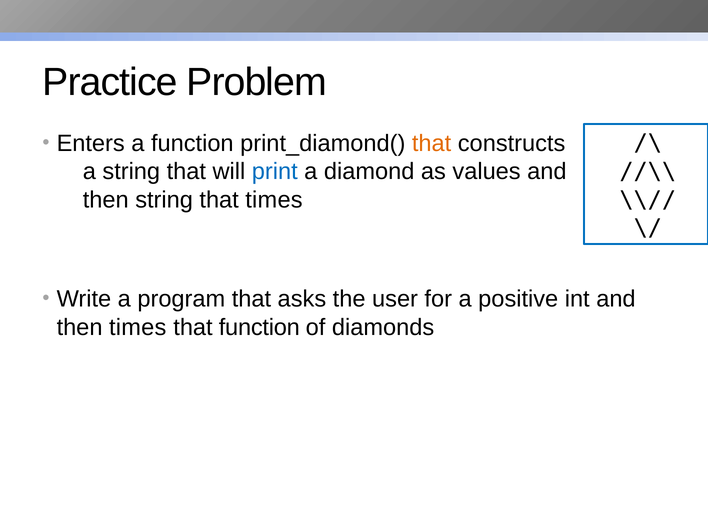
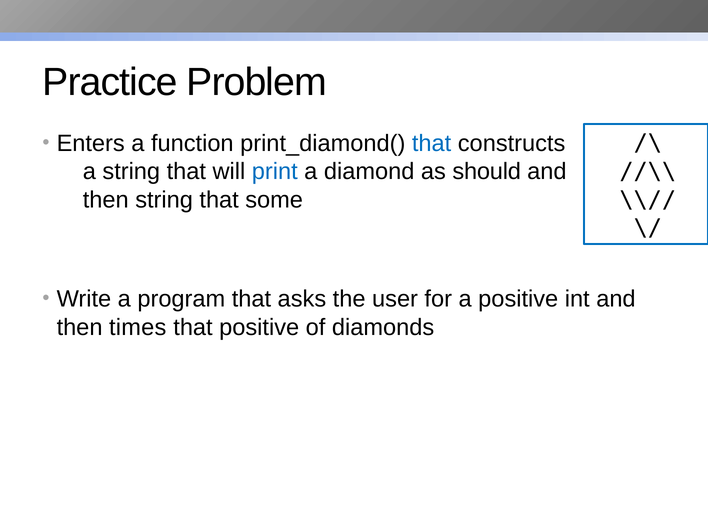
that at (432, 143) colour: orange -> blue
values: values -> should
that times: times -> some
that function: function -> positive
